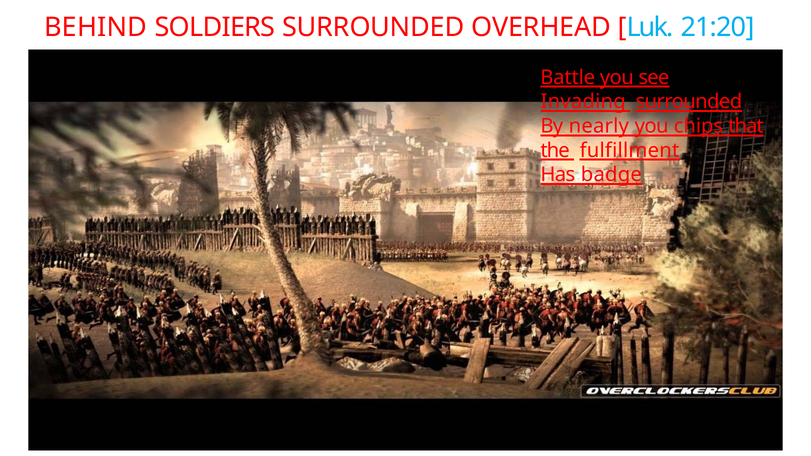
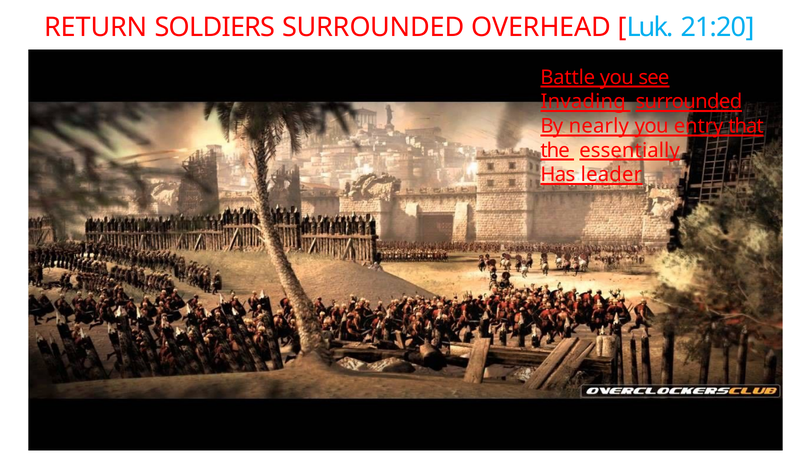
BEHIND: BEHIND -> RETURN
chips: chips -> entry
fulfillment: fulfillment -> essentially
badge: badge -> leader
